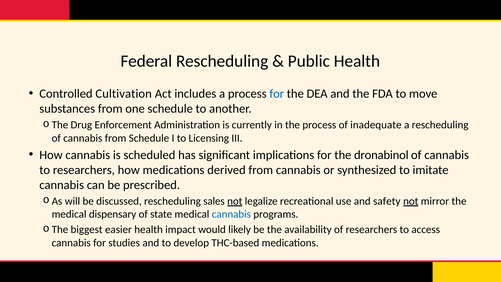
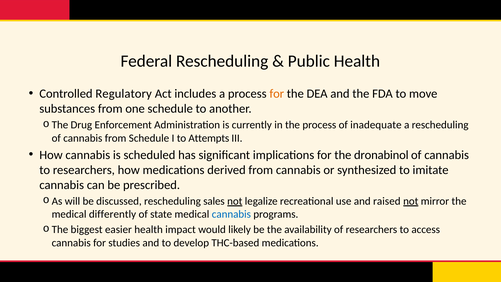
Cultivation: Cultivation -> Regulatory
for at (277, 94) colour: blue -> orange
Licensing: Licensing -> Attempts
safety: safety -> raised
dispensary: dispensary -> differently
